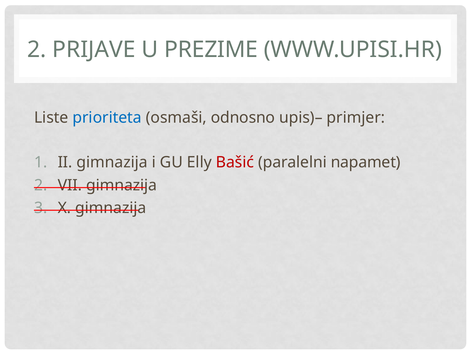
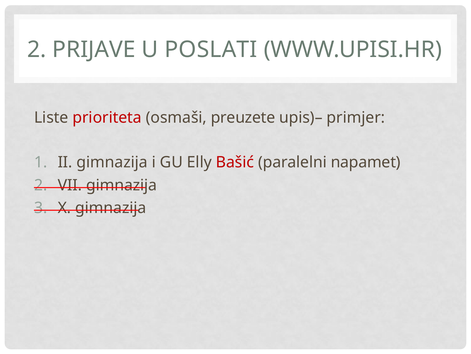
PREZIME: PREZIME -> POSLATI
prioriteta colour: blue -> red
odnosno: odnosno -> preuzete
